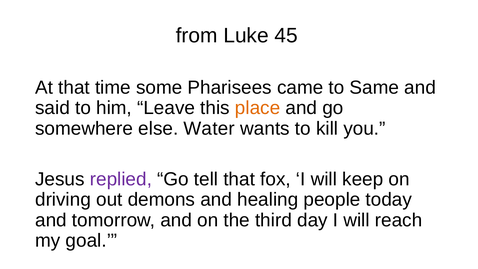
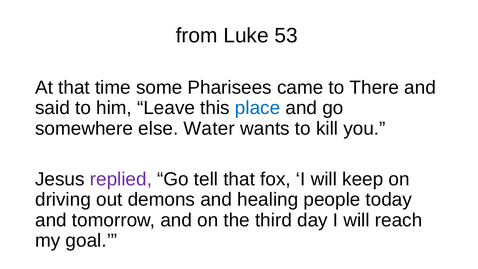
45: 45 -> 53
Same: Same -> There
place colour: orange -> blue
